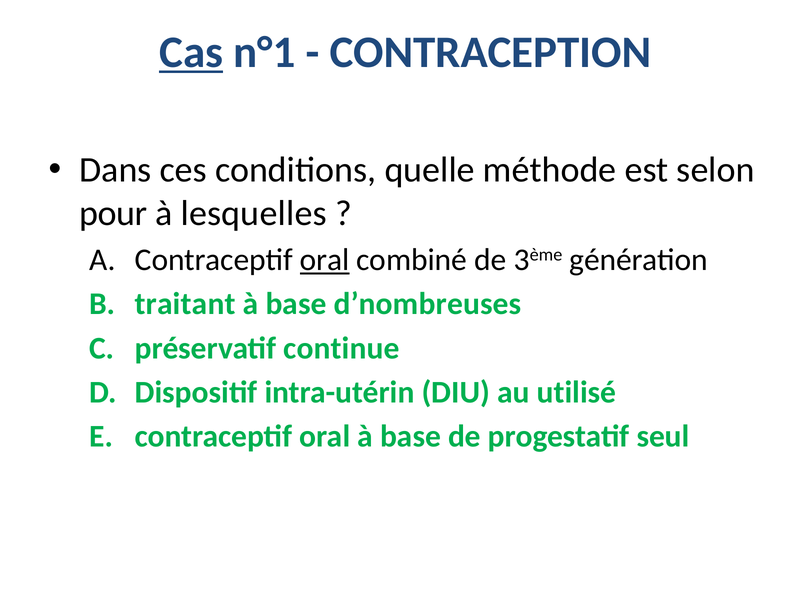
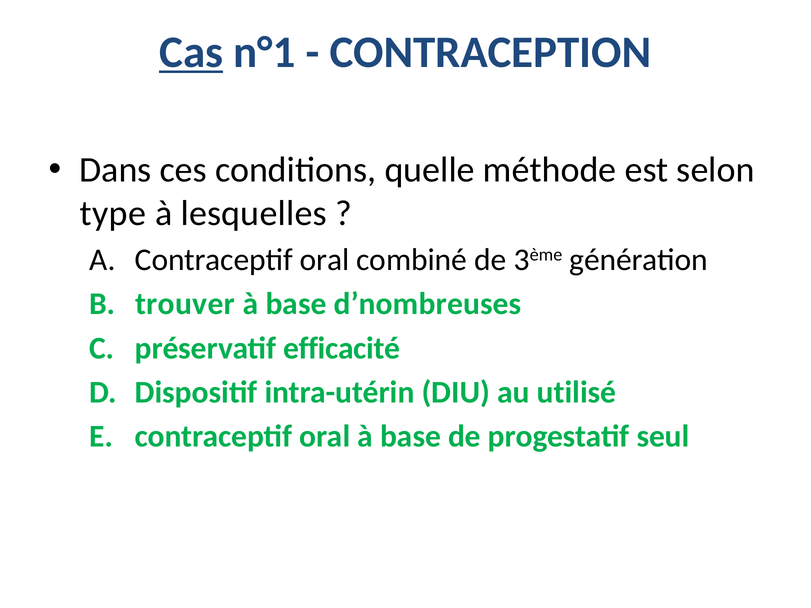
pour: pour -> type
oral at (325, 260) underline: present -> none
traitant: traitant -> trouver
continue: continue -> efficacité
